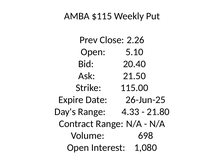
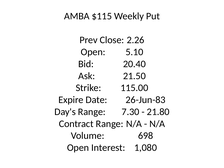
26-Jun-25: 26-Jun-25 -> 26-Jun-83
4.33: 4.33 -> 7.30
